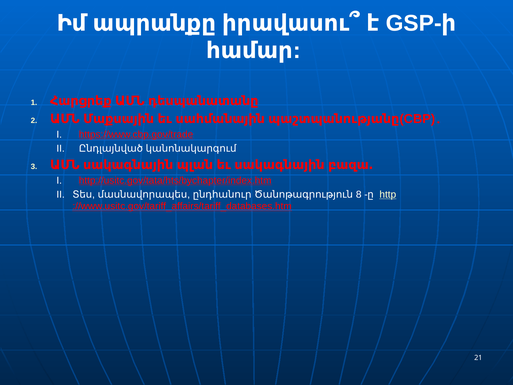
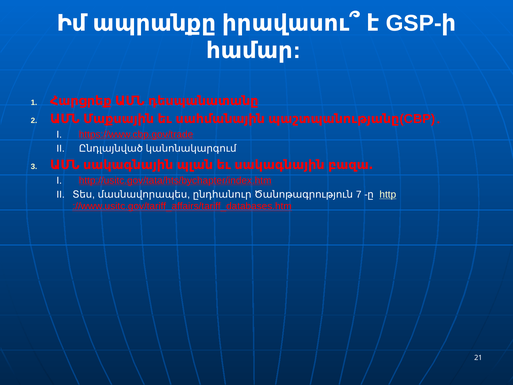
8: 8 -> 7
